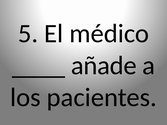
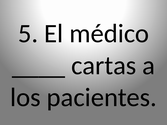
añade: añade -> cartas
